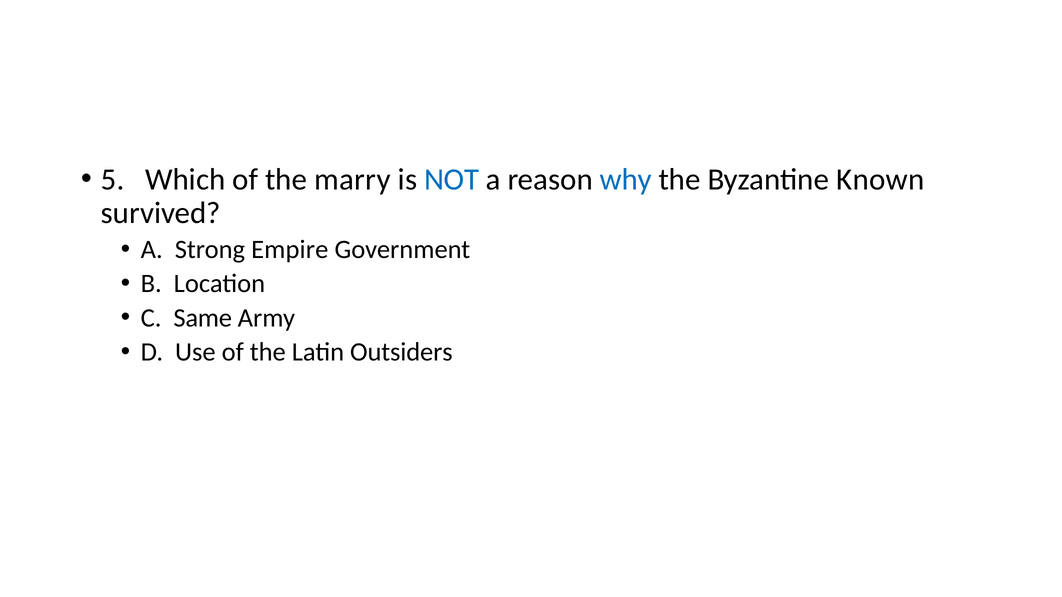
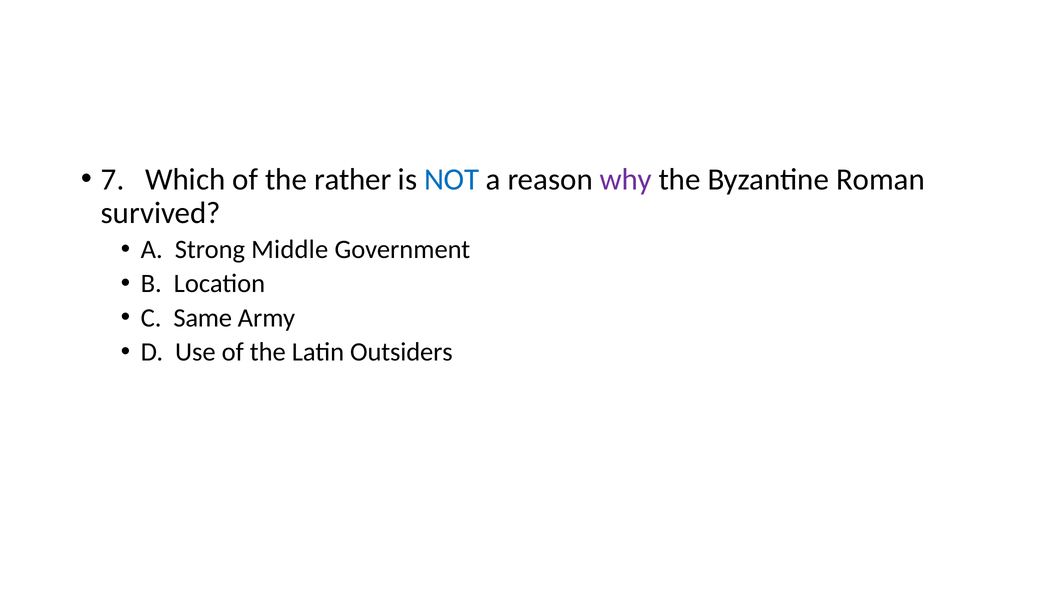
5: 5 -> 7
marry: marry -> rather
why colour: blue -> purple
Known: Known -> Roman
Empire: Empire -> Middle
